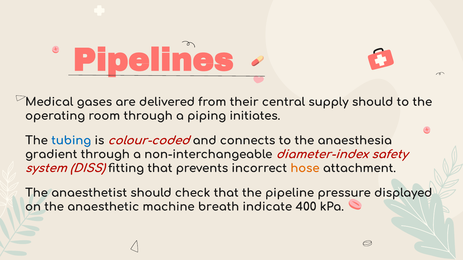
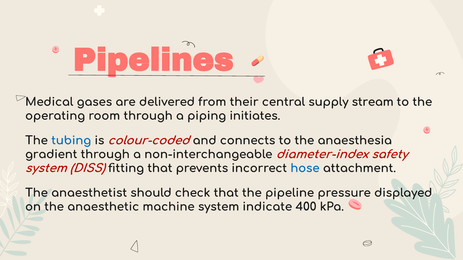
supply should: should -> stream
hose colour: orange -> blue
machine breath: breath -> system
